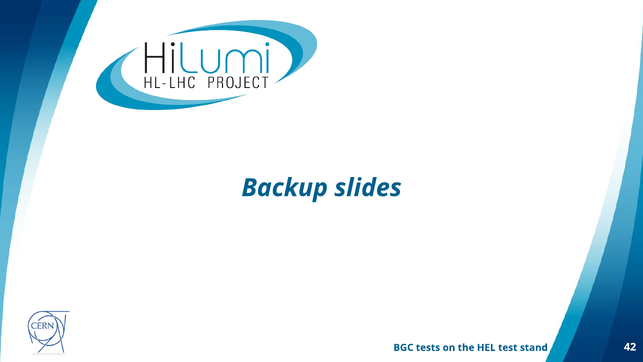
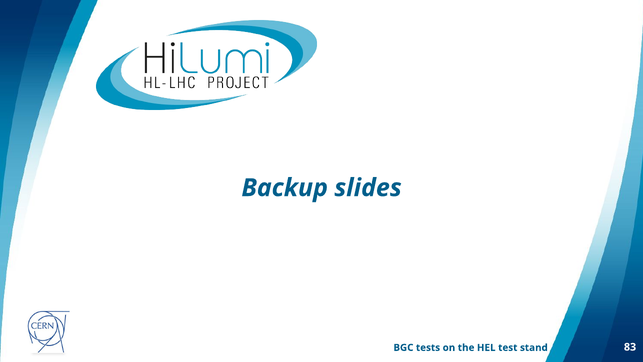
42: 42 -> 83
